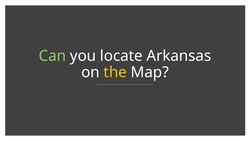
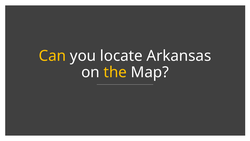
Can colour: light green -> yellow
